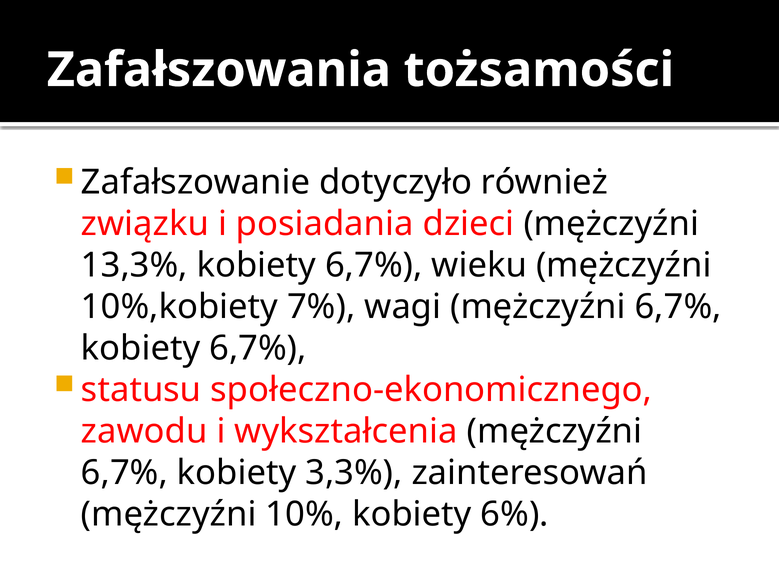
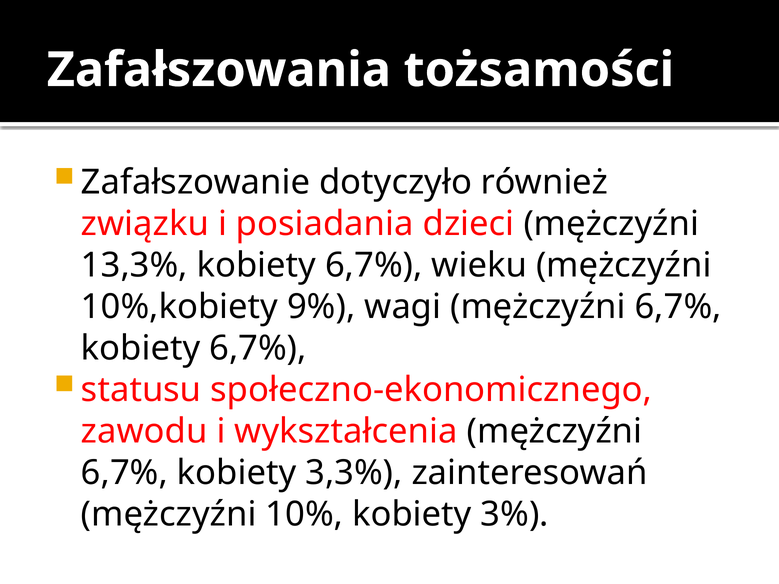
7%: 7% -> 9%
6%: 6% -> 3%
